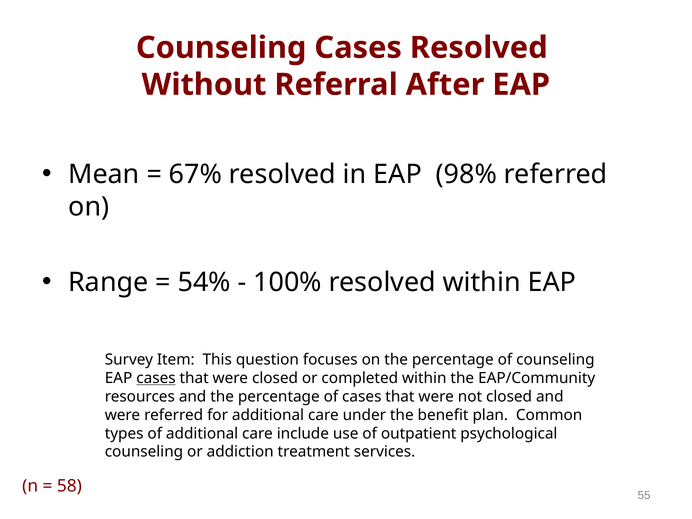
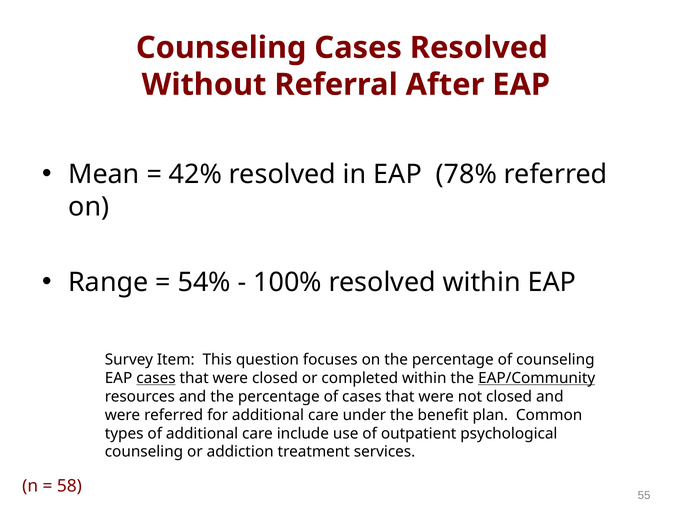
67%: 67% -> 42%
98%: 98% -> 78%
EAP/Community underline: none -> present
